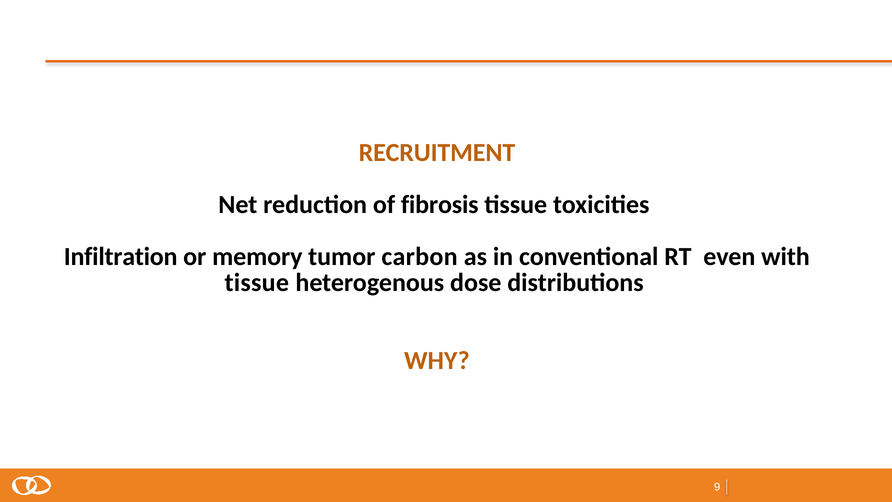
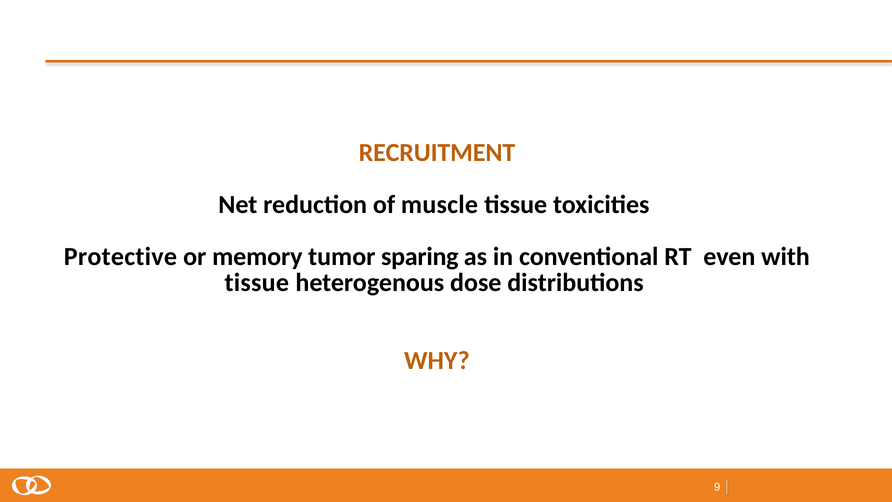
fibrosis: fibrosis -> muscle
Infiltration: Infiltration -> Protective
carbon: carbon -> sparing
